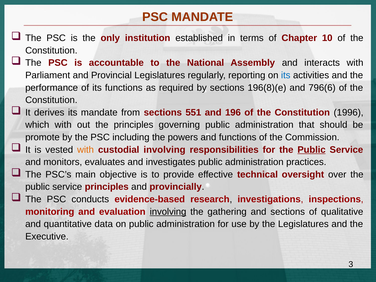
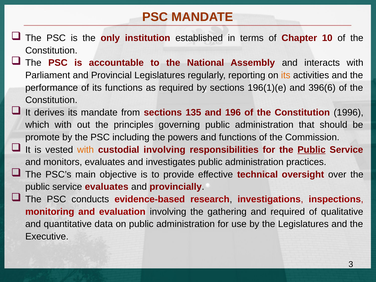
its at (286, 75) colour: blue -> orange
196(8)(e: 196(8)(e -> 196(1)(e
796(6: 796(6 -> 396(6
551: 551 -> 135
service principles: principles -> evaluates
involving at (168, 212) underline: present -> none
and sections: sections -> required
